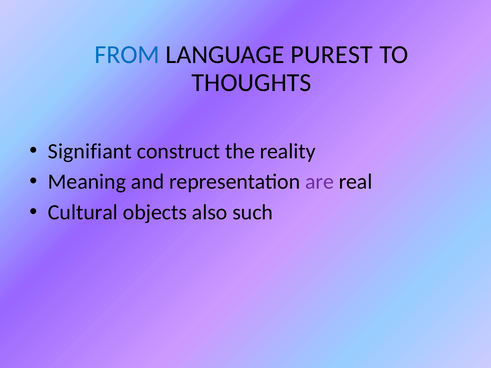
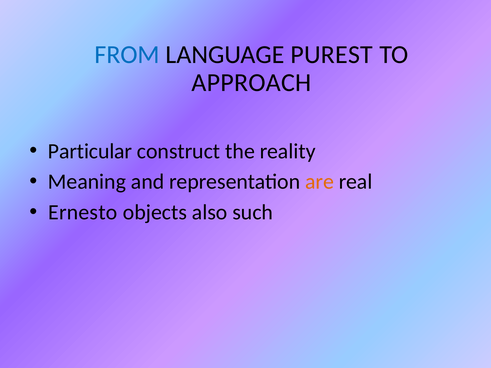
THOUGHTS: THOUGHTS -> APPROACH
Signifiant: Signifiant -> Particular
are colour: purple -> orange
Cultural: Cultural -> Ernesto
